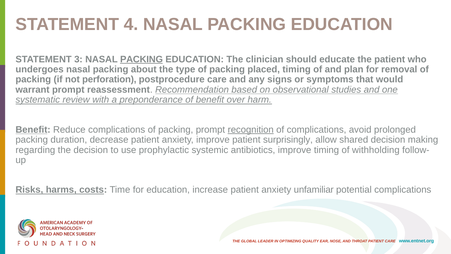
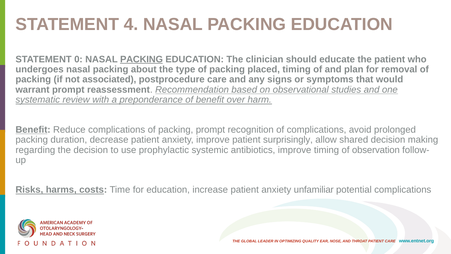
3: 3 -> 0
perforation: perforation -> associated
recognition underline: present -> none
withholding: withholding -> observation
